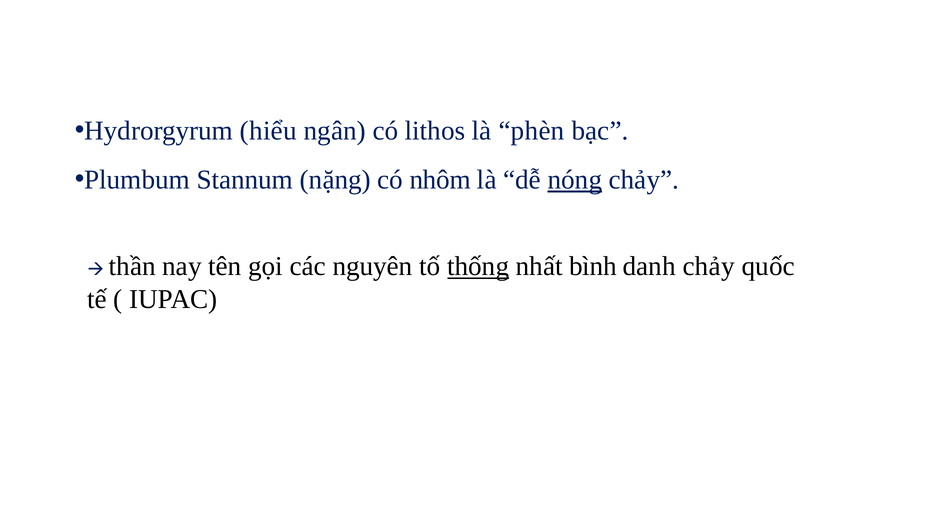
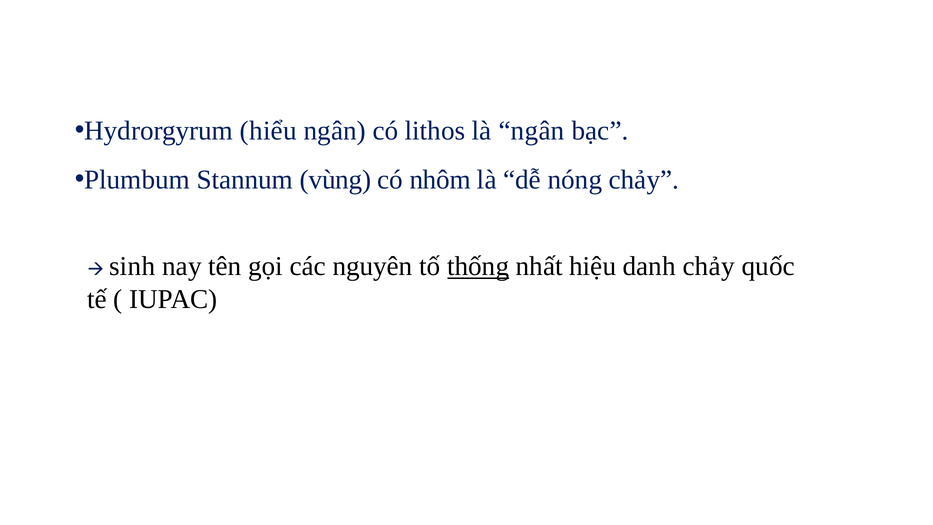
là phèn: phèn -> ngân
nặng: nặng -> vùng
nóng underline: present -> none
thần: thần -> sinh
bình: bình -> hiệu
